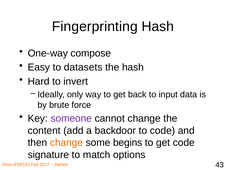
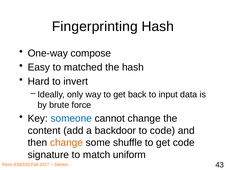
datasets: datasets -> matched
someone colour: purple -> blue
begins: begins -> shuffle
options: options -> uniform
